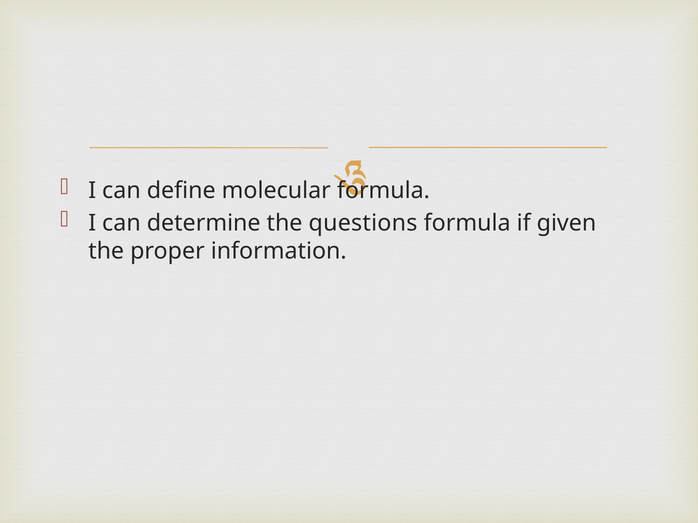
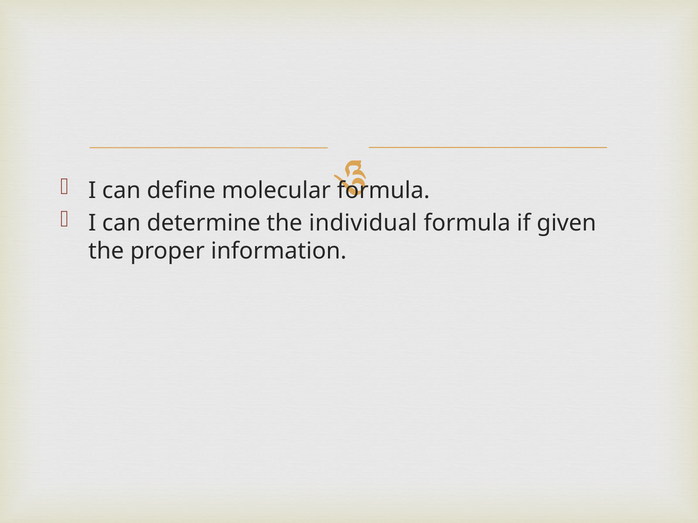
questions: questions -> individual
